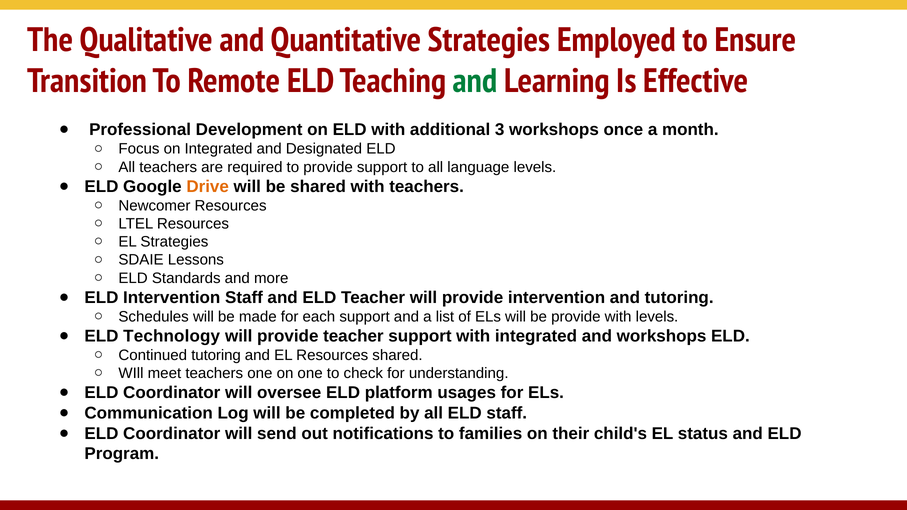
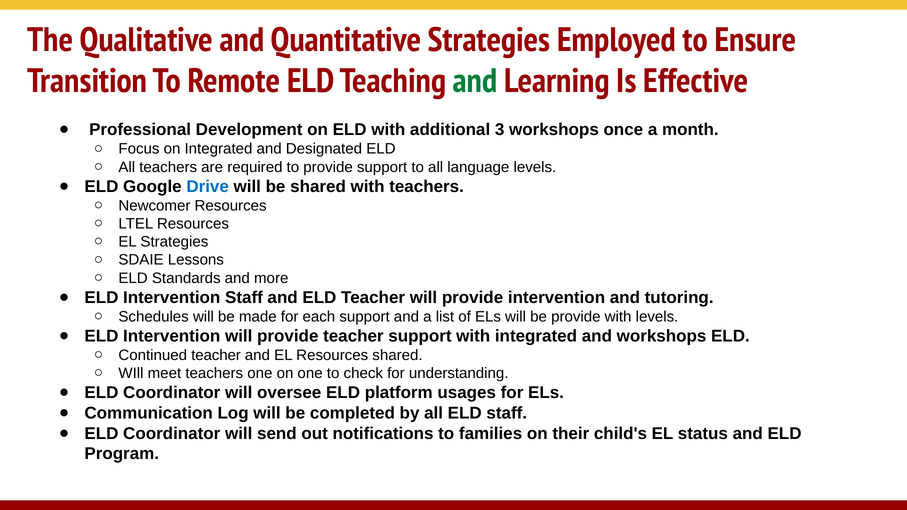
Drive colour: orange -> blue
Technology at (172, 336): Technology -> Intervention
Continued tutoring: tutoring -> teacher
